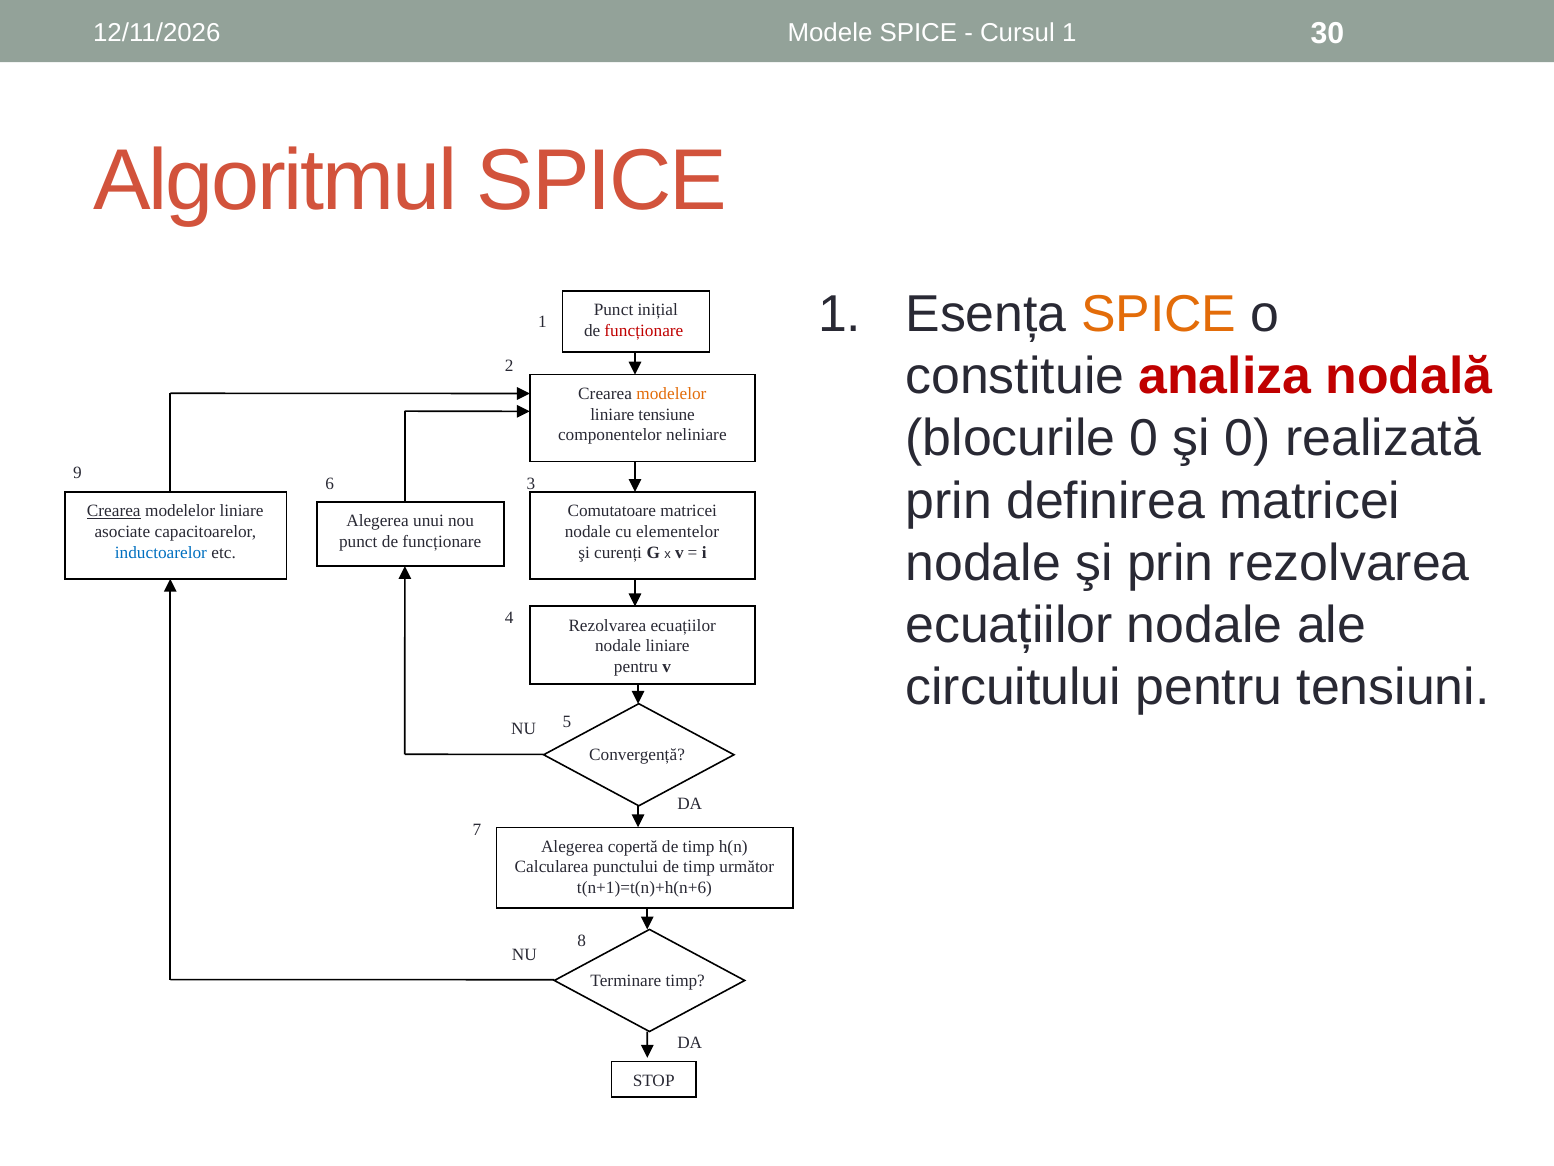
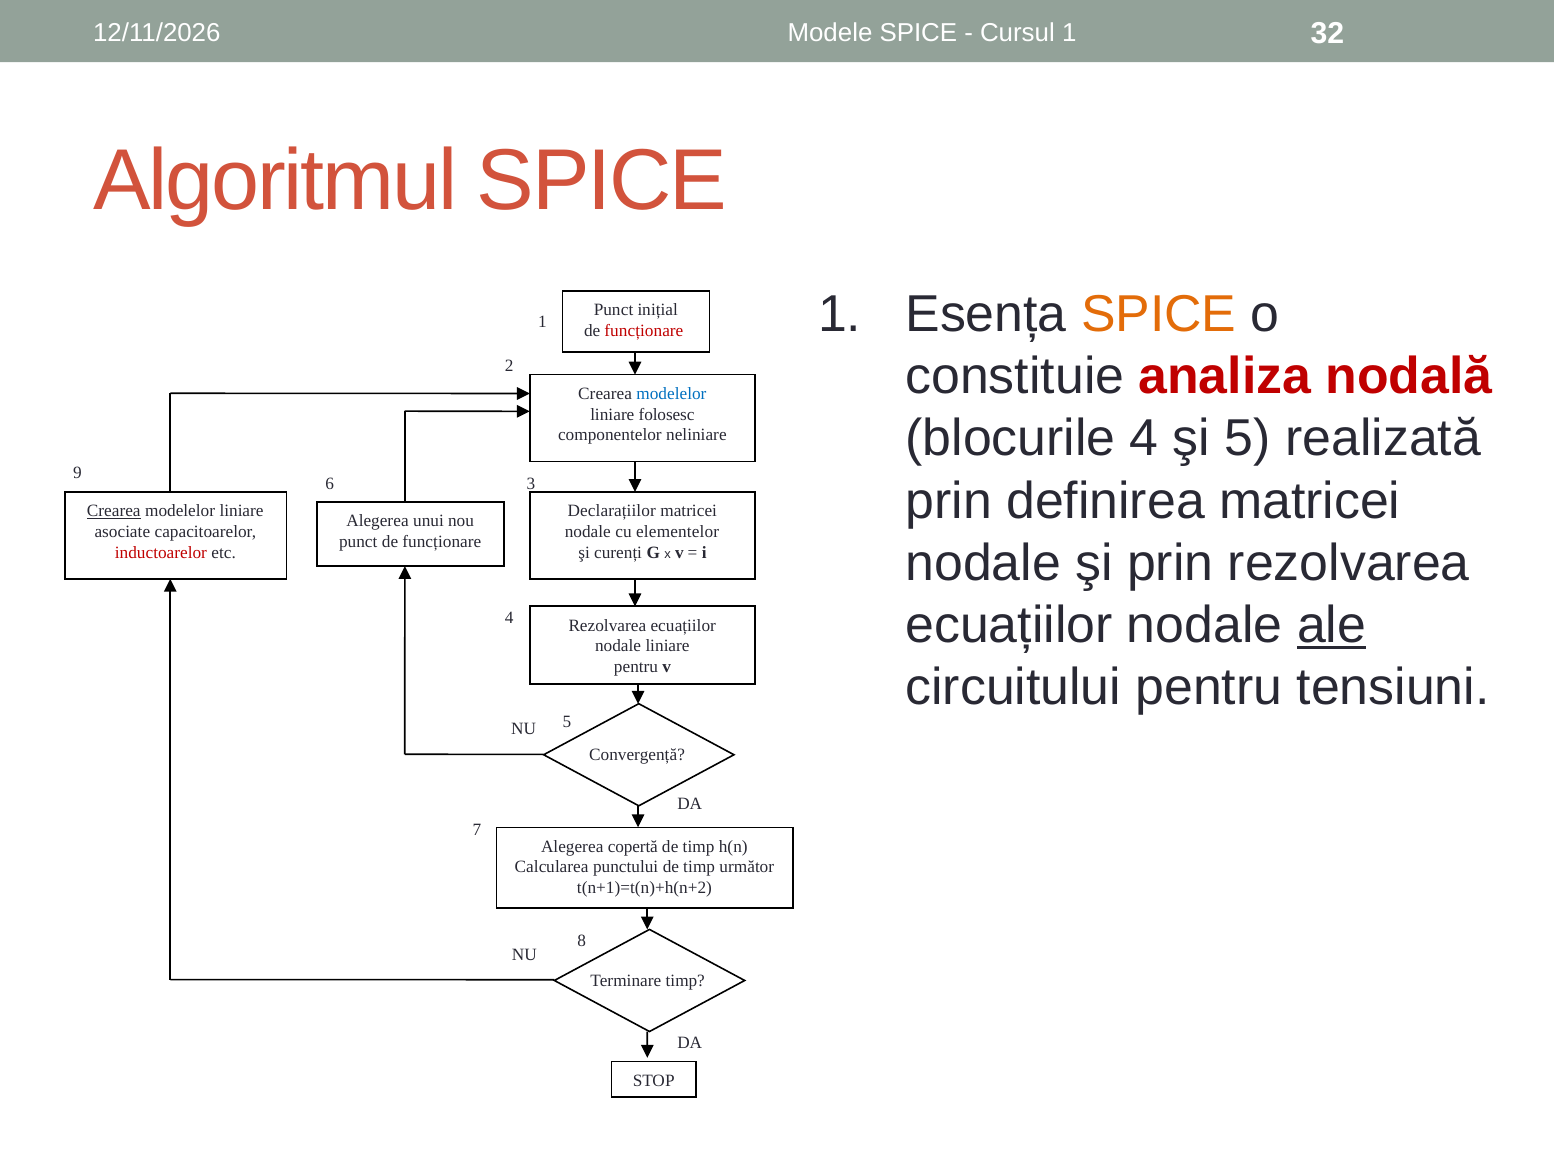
30: 30 -> 32
modelelor at (671, 394) colour: orange -> blue
tensiune: tensiune -> folosesc
blocurile 0: 0 -> 4
şi 0: 0 -> 5
Comutatoare: Comutatoare -> Declarațiilor
inductoarelor colour: blue -> red
ale underline: none -> present
t(n+1)=t(n)+h(n+6: t(n+1)=t(n)+h(n+6 -> t(n+1)=t(n)+h(n+2
